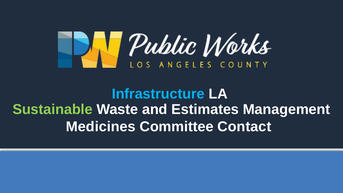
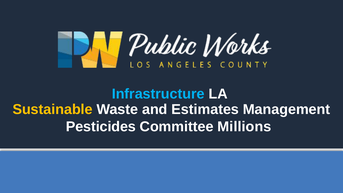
Sustainable colour: light green -> yellow
Medicines: Medicines -> Pesticides
Contact: Contact -> Millions
